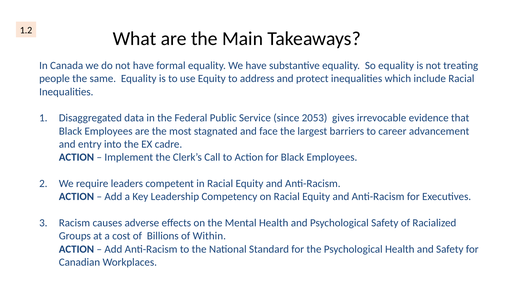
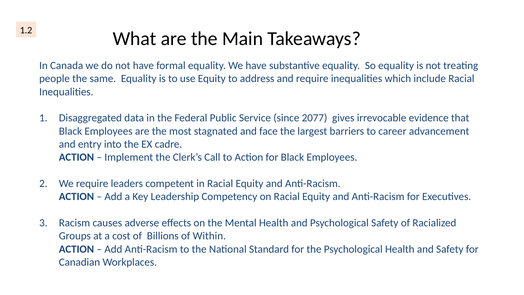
and protect: protect -> require
2053: 2053 -> 2077
